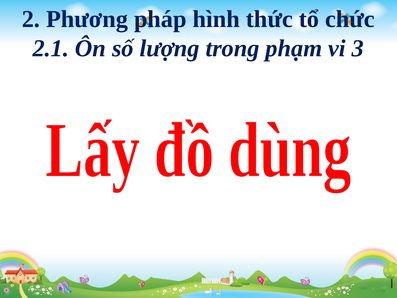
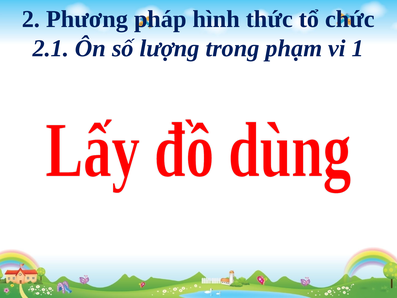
3: 3 -> 1
